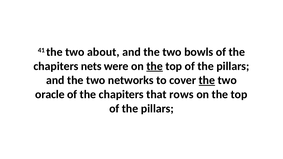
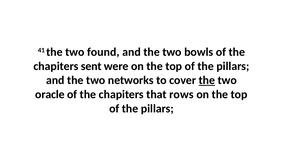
about: about -> found
nets: nets -> sent
the at (155, 66) underline: present -> none
